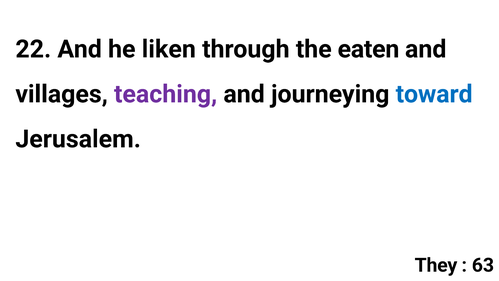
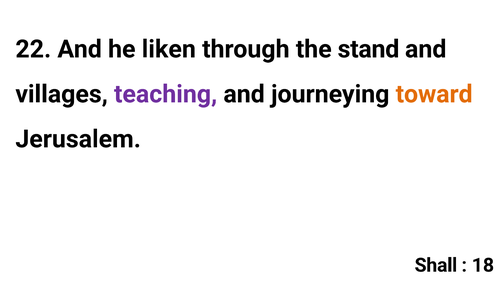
eaten: eaten -> stand
toward colour: blue -> orange
They: They -> Shall
63: 63 -> 18
